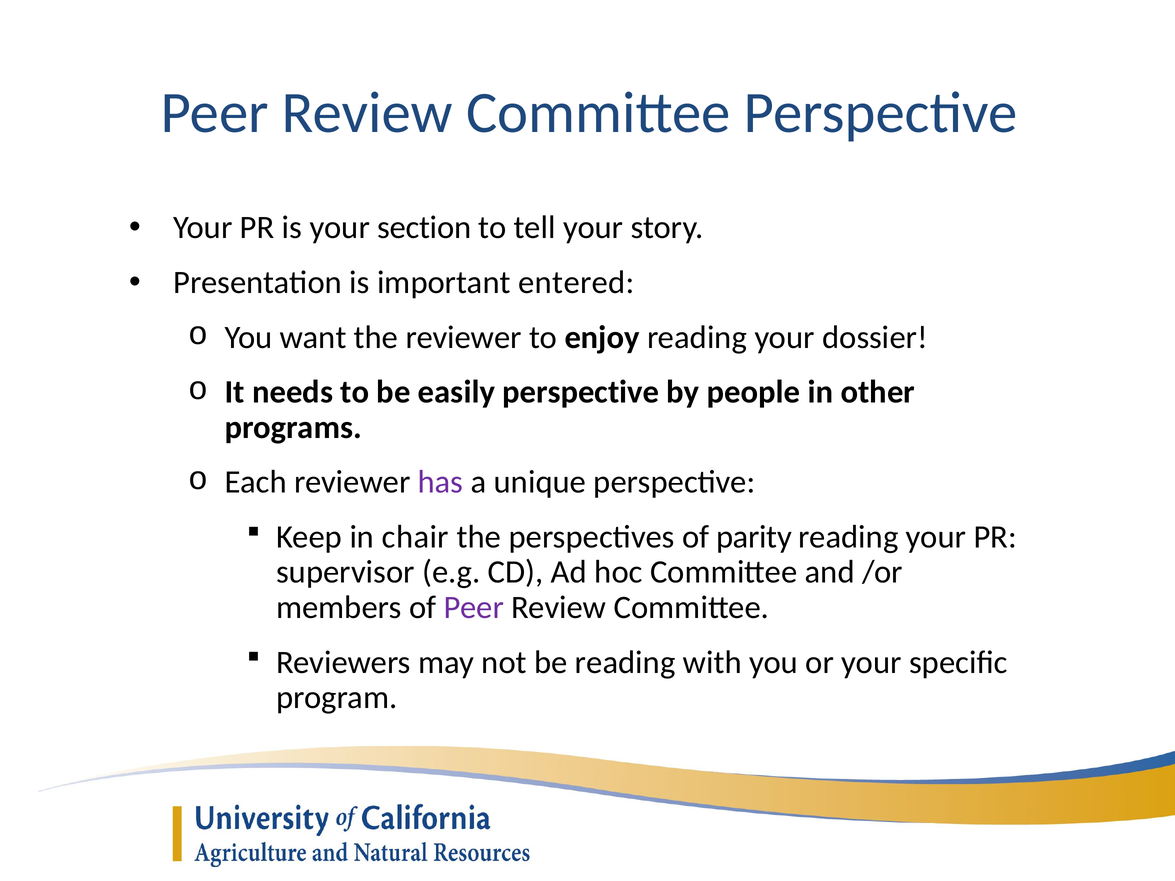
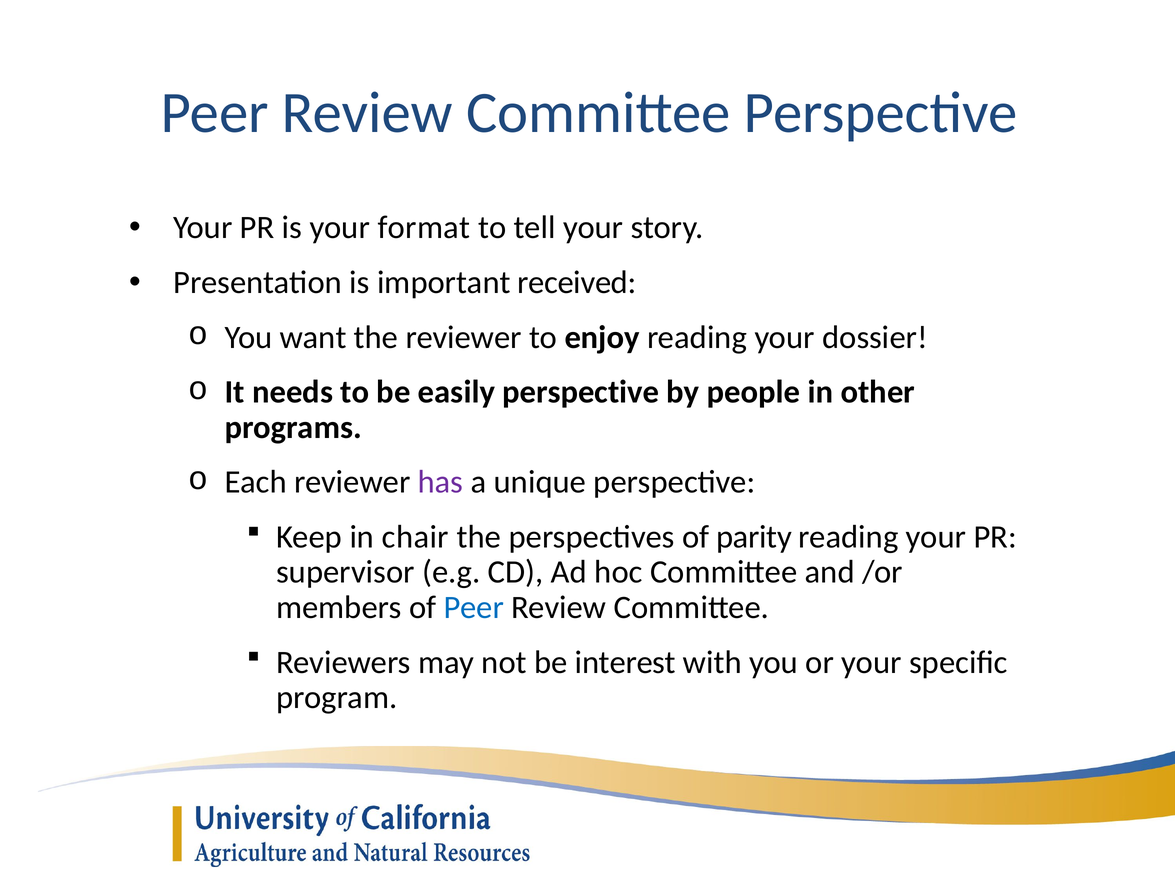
section: section -> format
entered: entered -> received
Peer at (474, 608) colour: purple -> blue
be reading: reading -> interest
